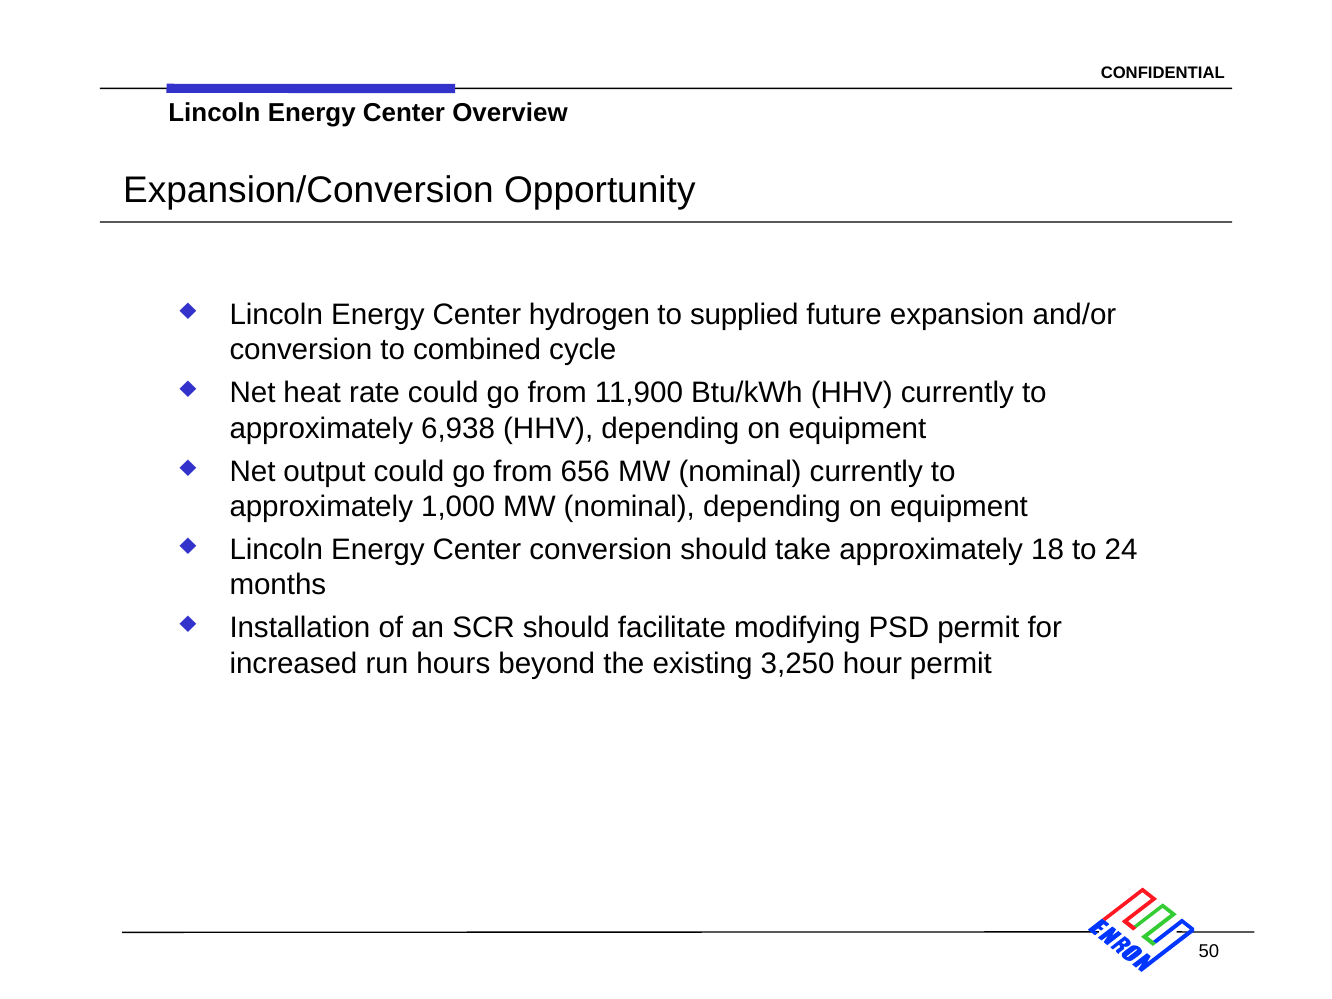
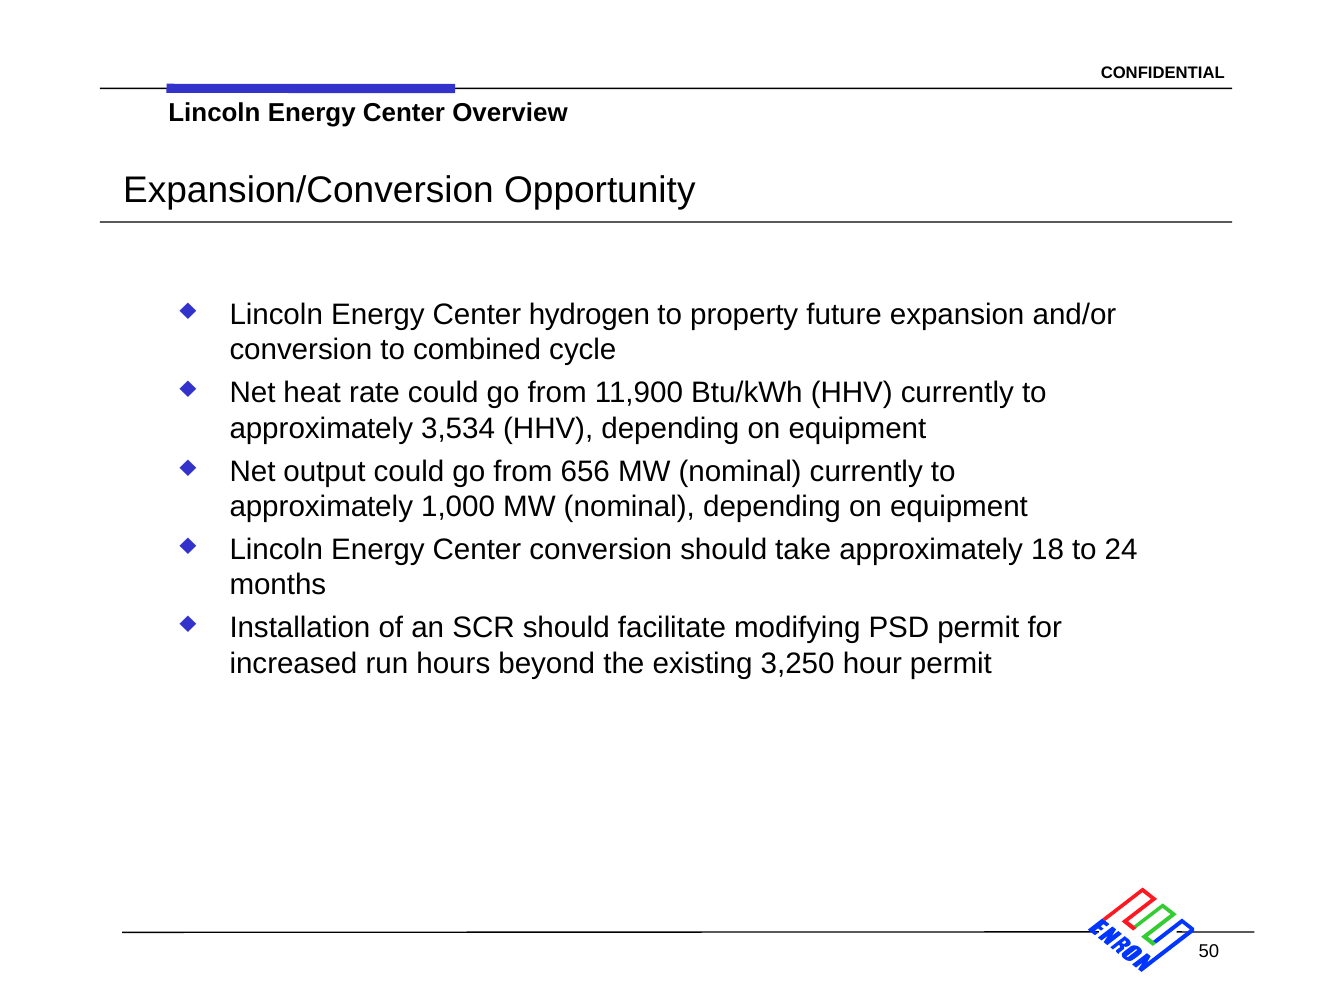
supplied: supplied -> property
6,938: 6,938 -> 3,534
